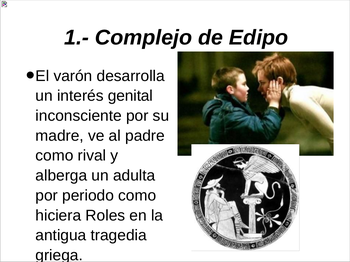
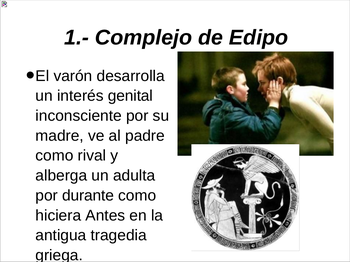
periodo: periodo -> durante
Roles: Roles -> Antes
